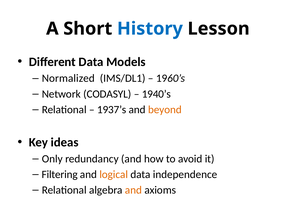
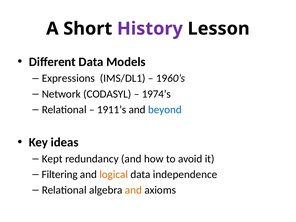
History colour: blue -> purple
Normalized: Normalized -> Expressions
1940’s: 1940’s -> 1974’s
1937’s: 1937’s -> 1911’s
beyond colour: orange -> blue
Only: Only -> Kept
